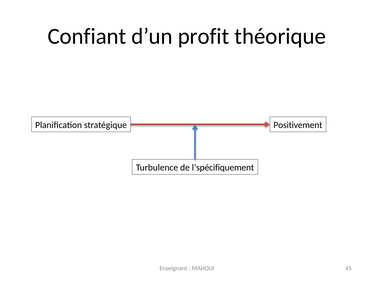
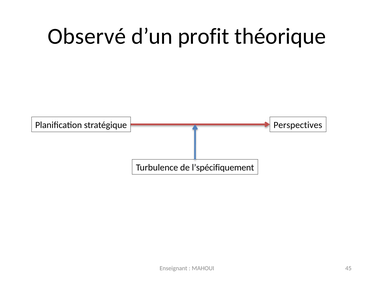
Confiant: Confiant -> Observé
Positivement: Positivement -> Perspectives
